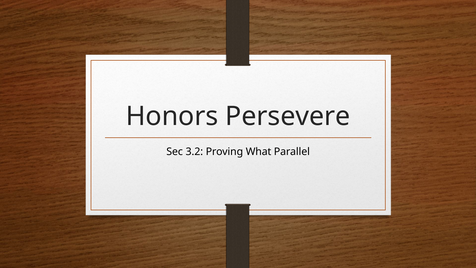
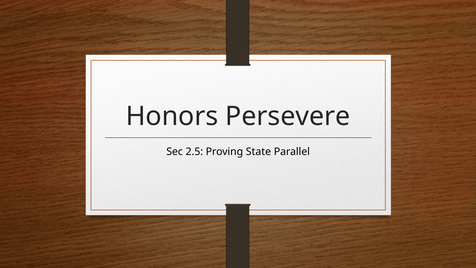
3.2: 3.2 -> 2.5
What: What -> State
